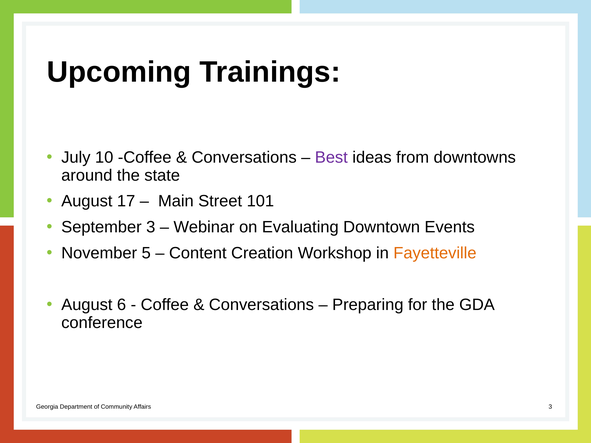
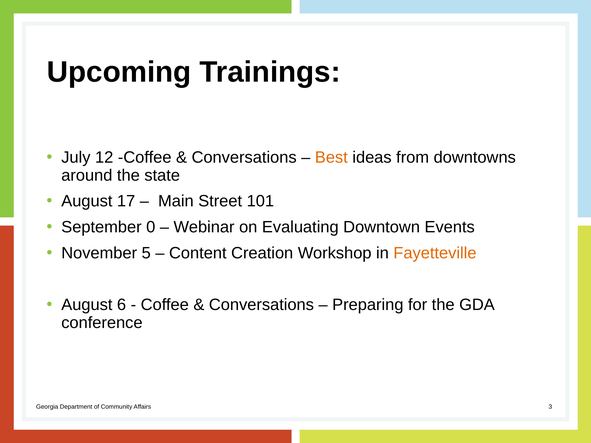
10: 10 -> 12
Best colour: purple -> orange
September 3: 3 -> 0
